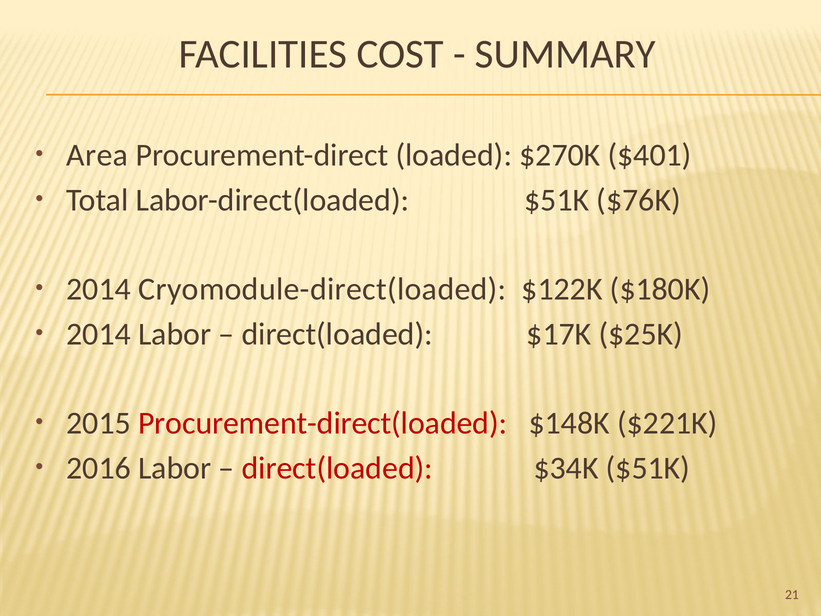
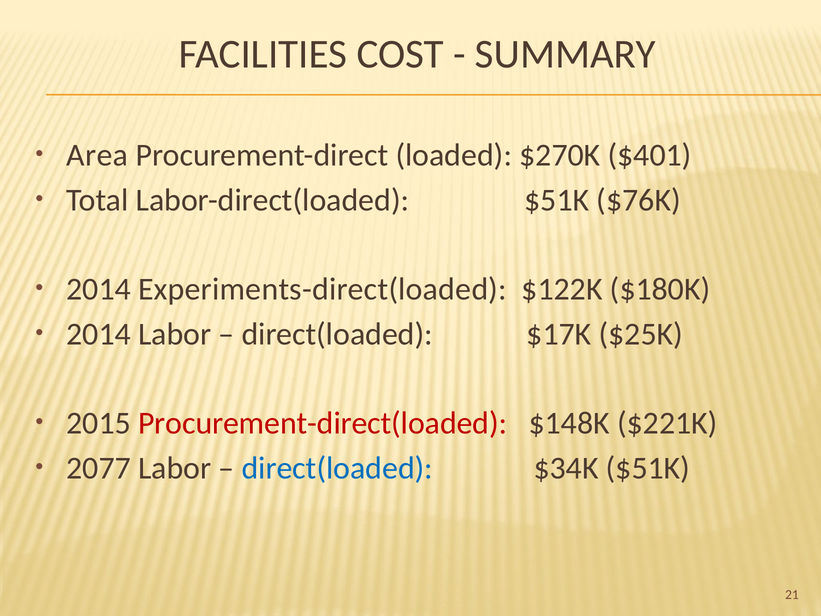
Cryomodule-direct(loaded: Cryomodule-direct(loaded -> Experiments-direct(loaded
2016: 2016 -> 2077
direct(loaded at (337, 468) colour: red -> blue
